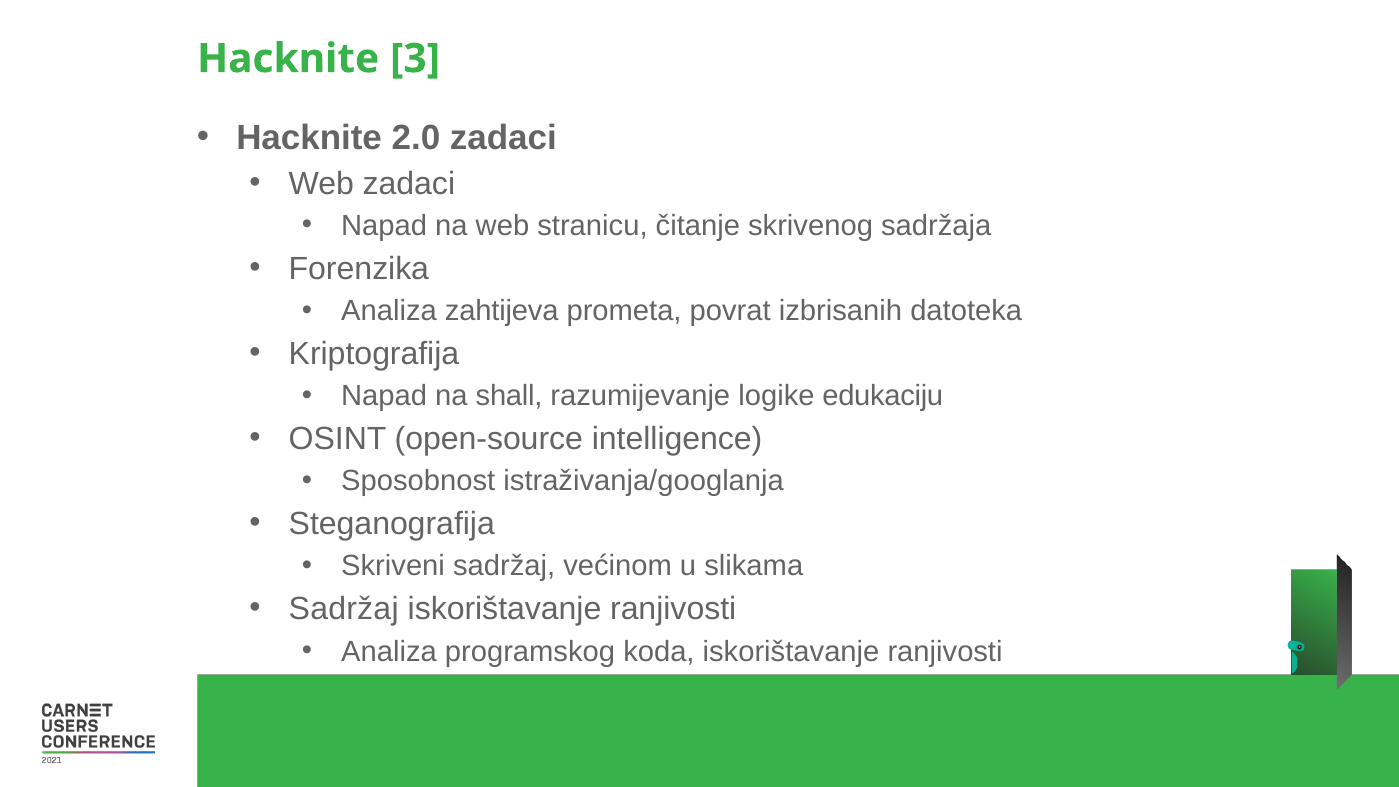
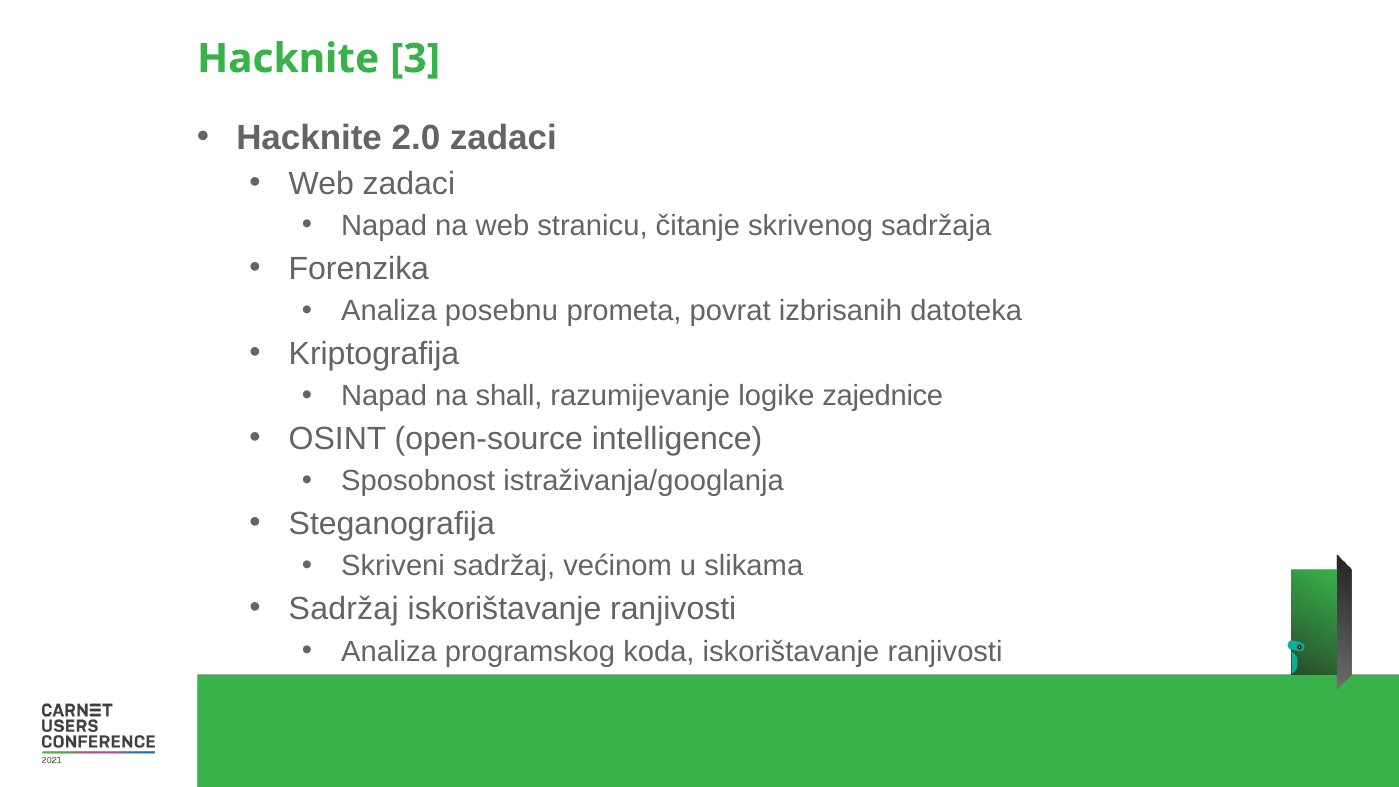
zahtijeva: zahtijeva -> posebnu
edukaciju: edukaciju -> zajednice
